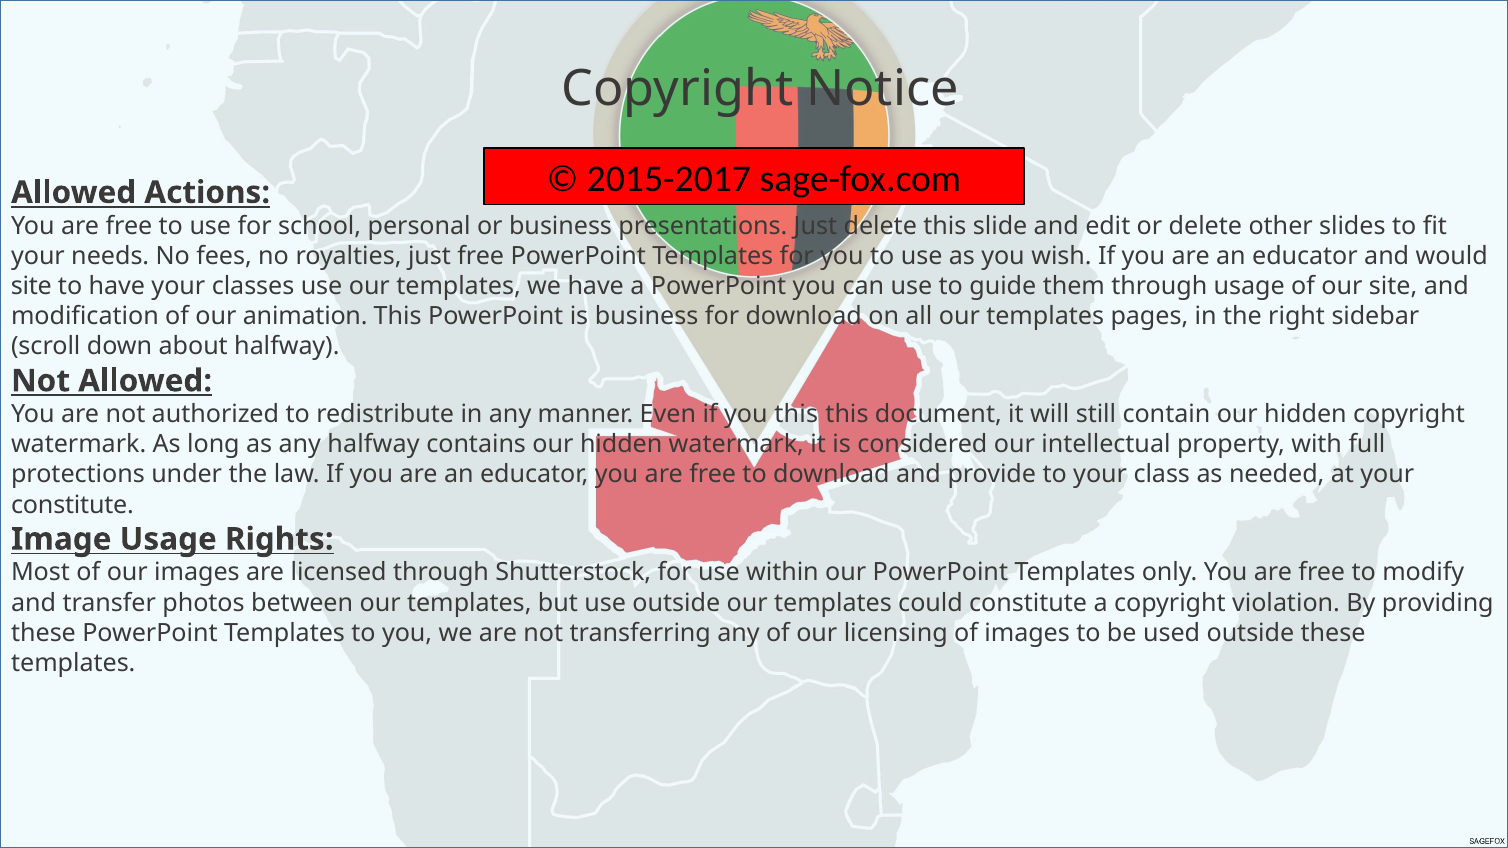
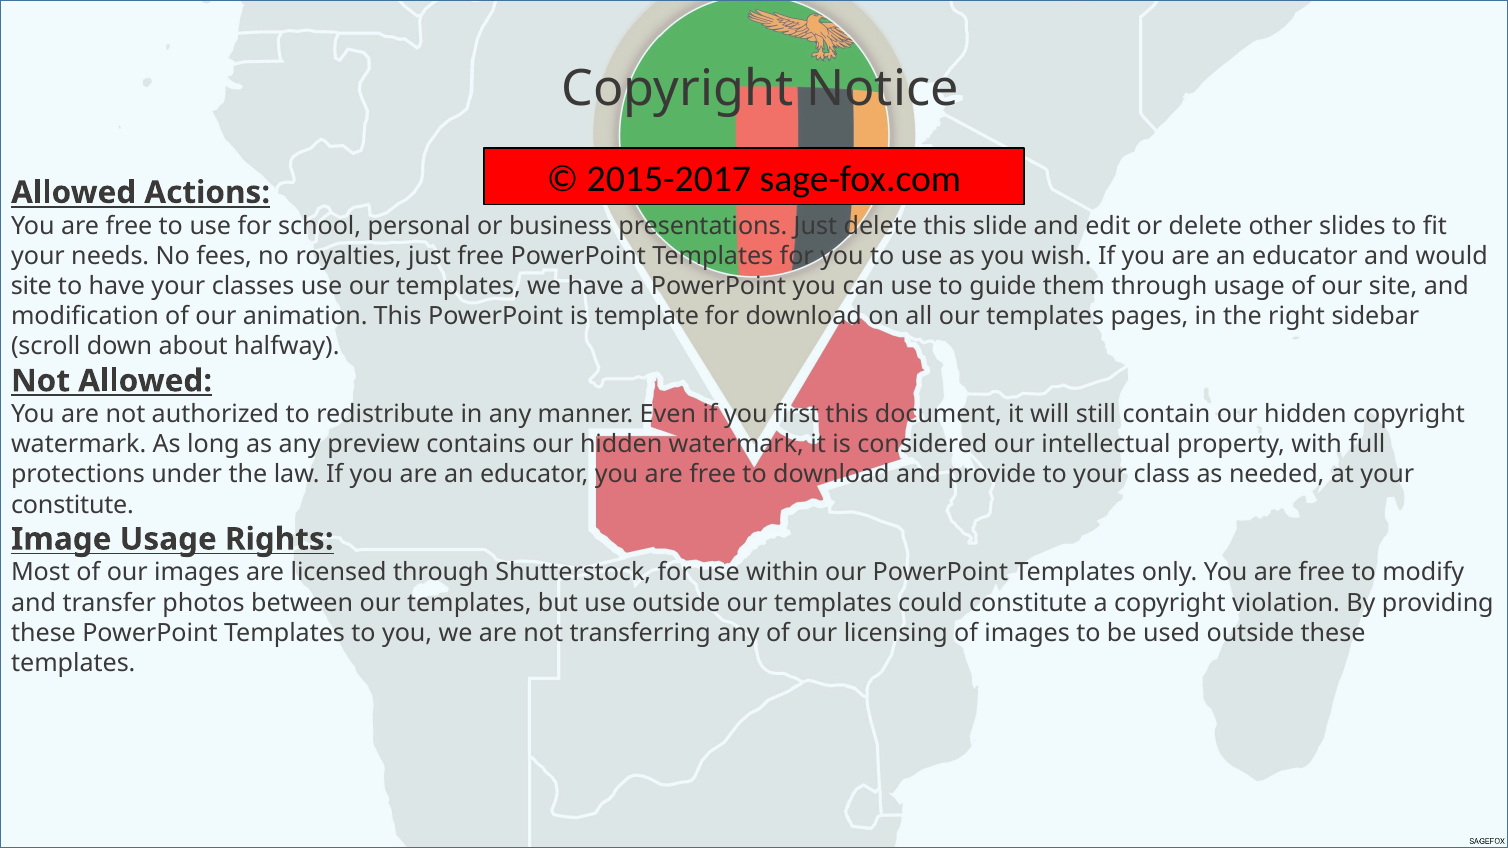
is business: business -> template
you this: this -> first
any halfway: halfway -> preview
